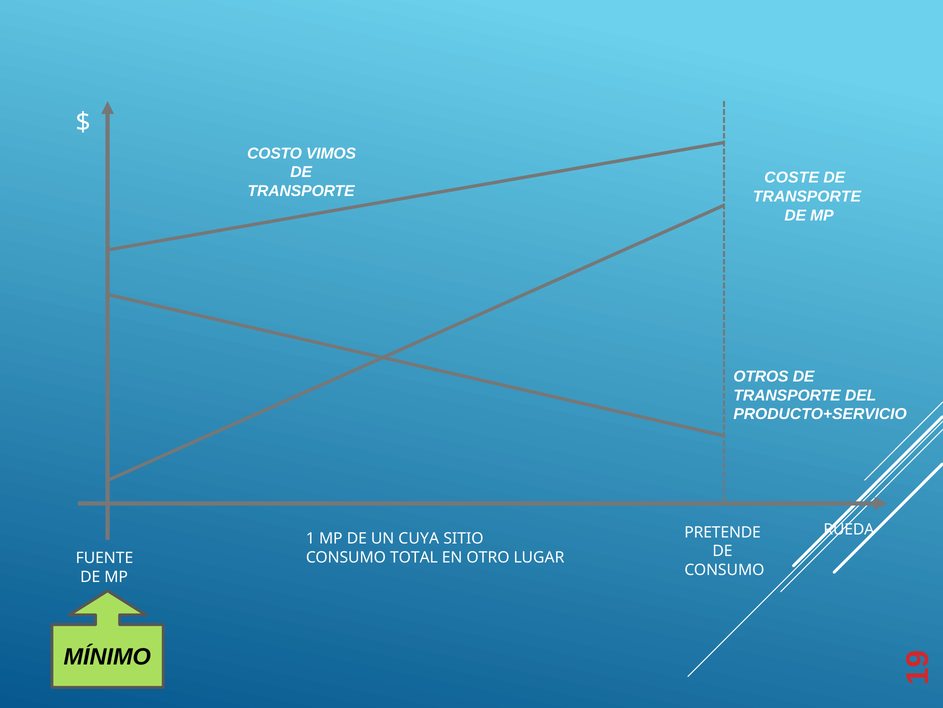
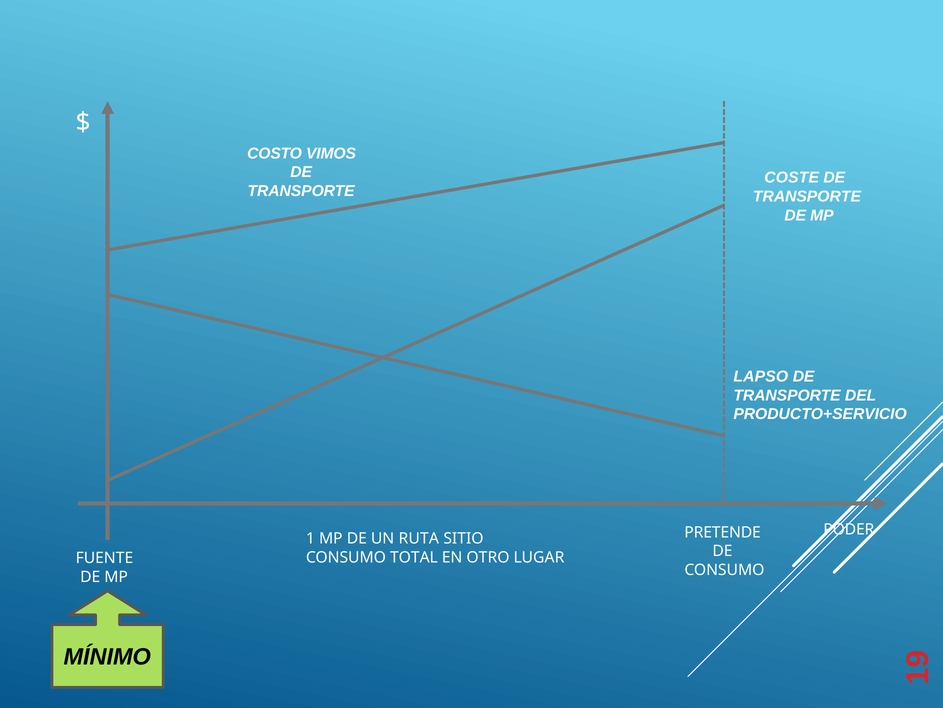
OTROS: OTROS -> LAPSO
RUEDA: RUEDA -> PODER
CUYA: CUYA -> RUTA
